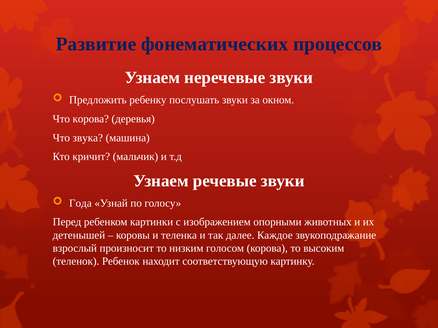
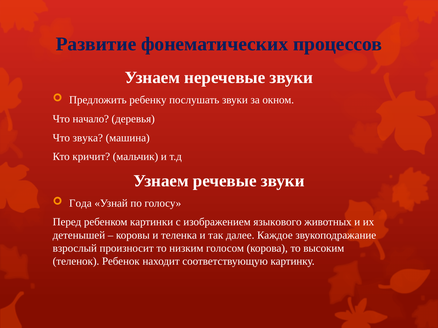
Что корова: корова -> начало
опорными: опорными -> языкового
